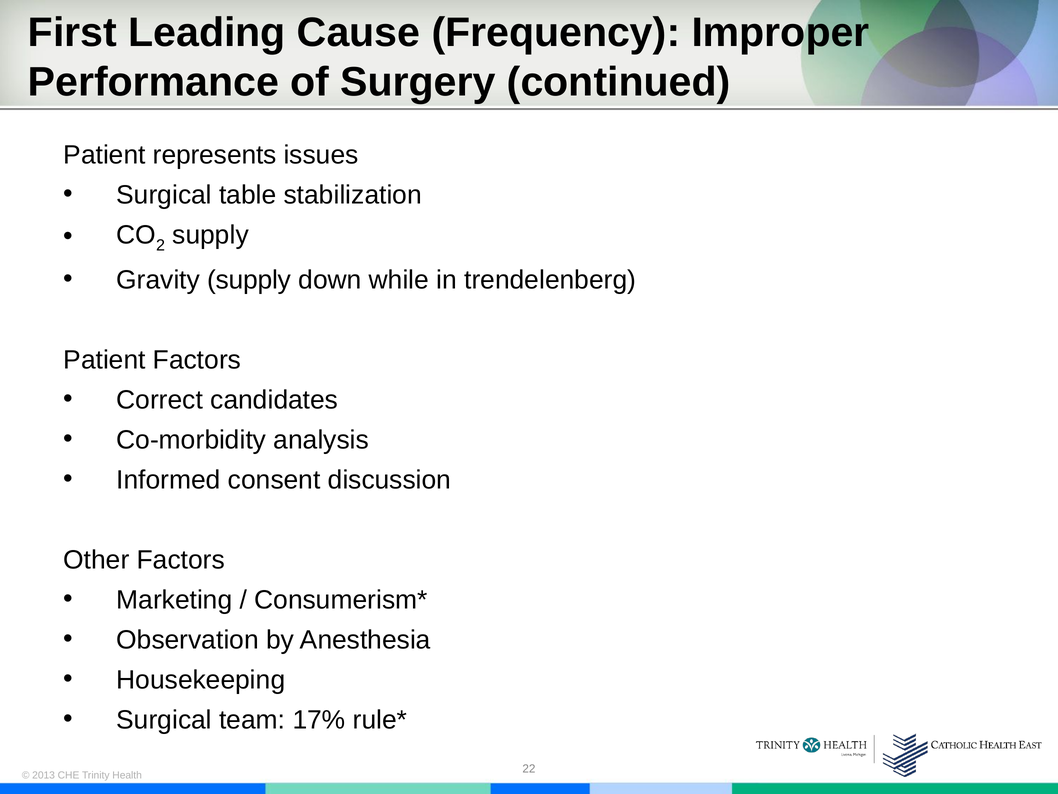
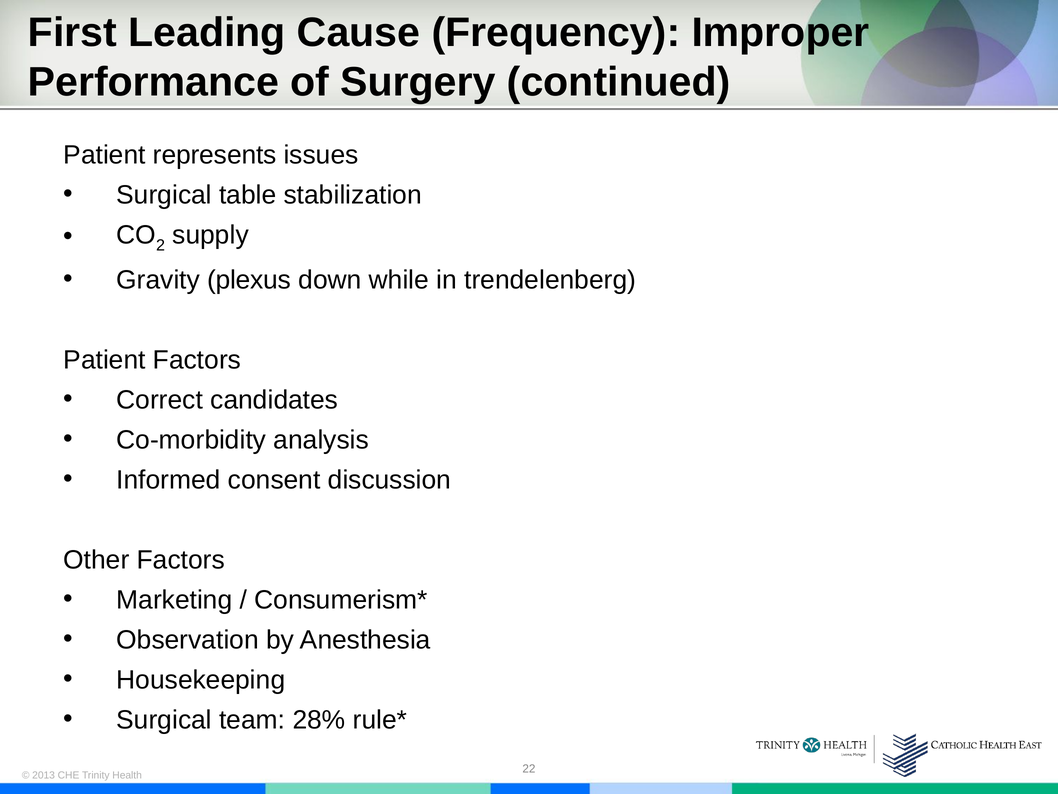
Gravity supply: supply -> plexus
17%: 17% -> 28%
